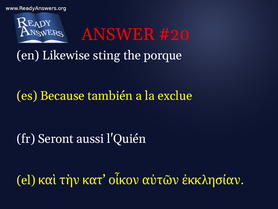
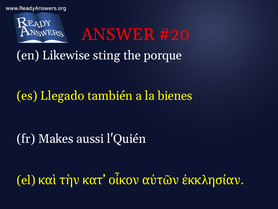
Because: Because -> Llegado
exclue: exclue -> bienes
Seront: Seront -> Makes
